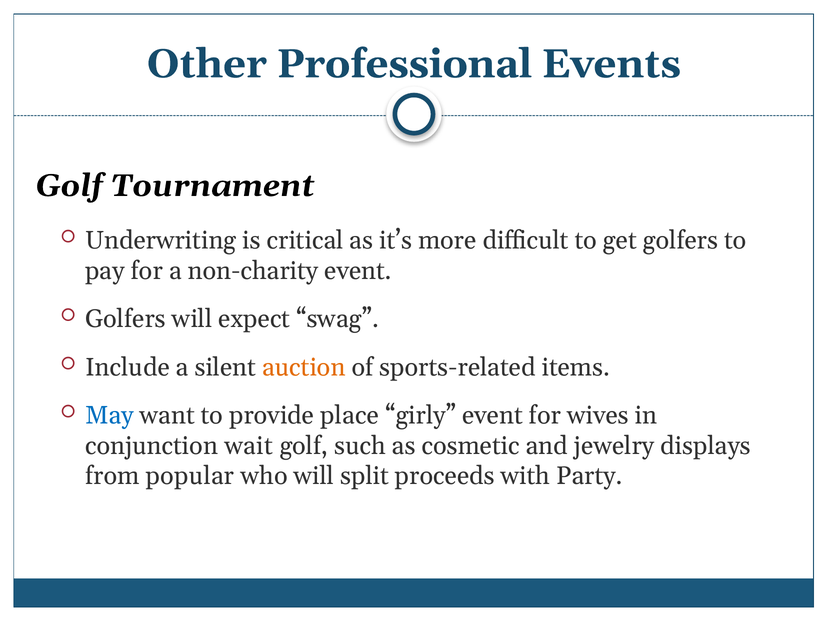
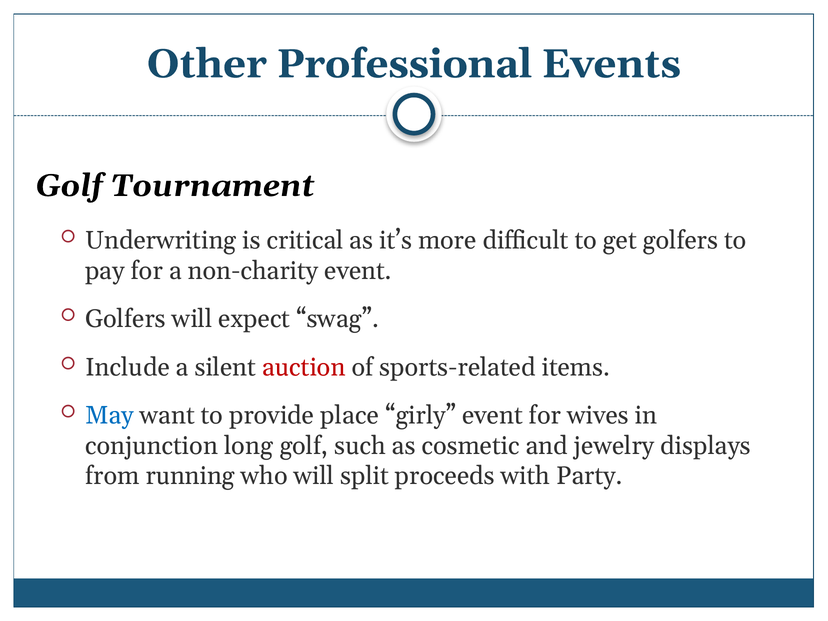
auction colour: orange -> red
wait: wait -> long
popular: popular -> running
